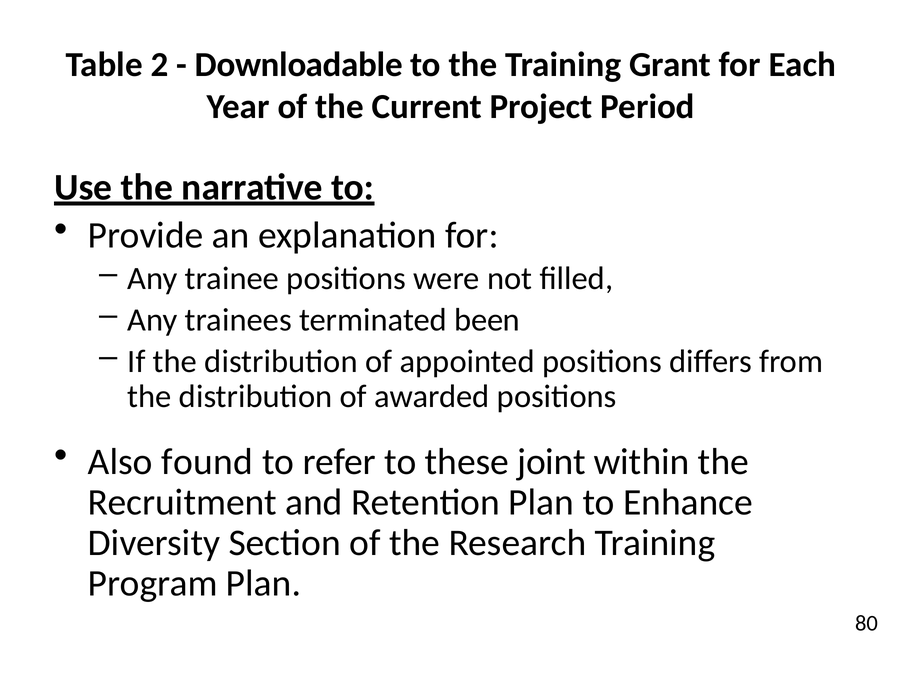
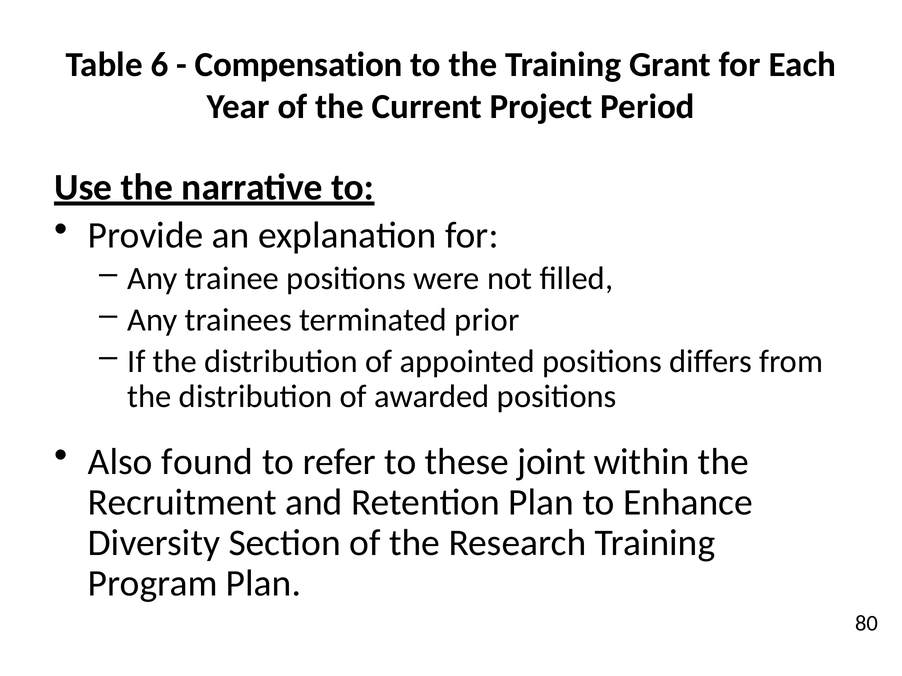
2: 2 -> 6
Downloadable: Downloadable -> Compensation
been: been -> prior
